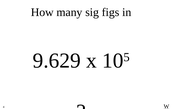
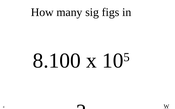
9.629: 9.629 -> 8.100
